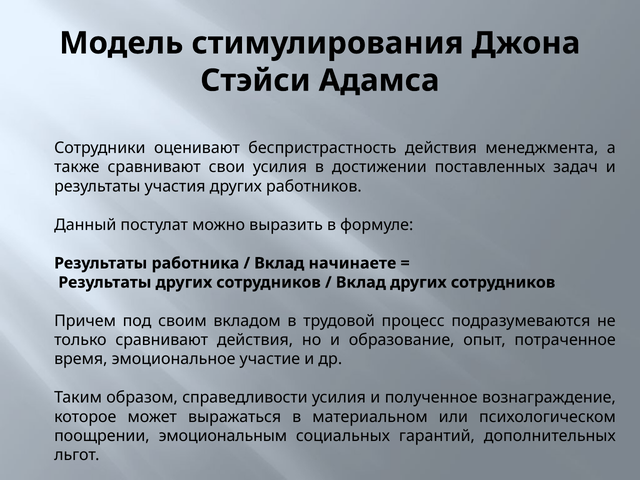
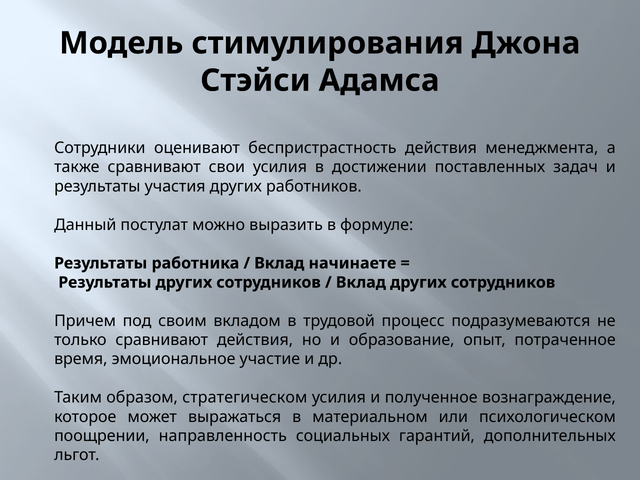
справедливости: справедливости -> стратегическом
эмоциональным: эмоциональным -> направленность
